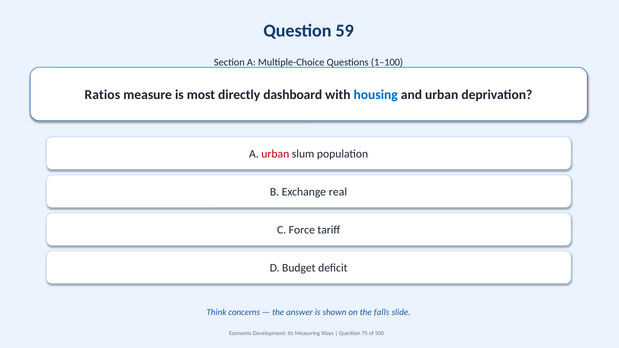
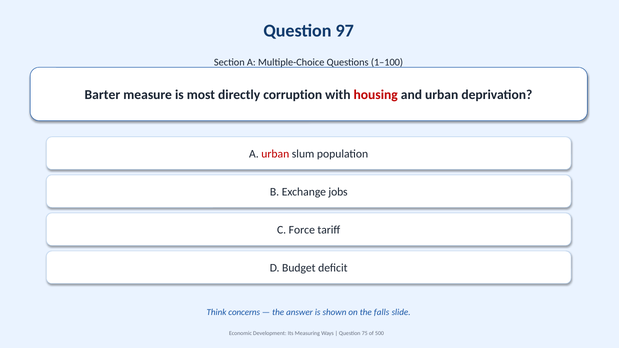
59: 59 -> 97
Ratios: Ratios -> Barter
dashboard: dashboard -> corruption
housing colour: blue -> red
real: real -> jobs
